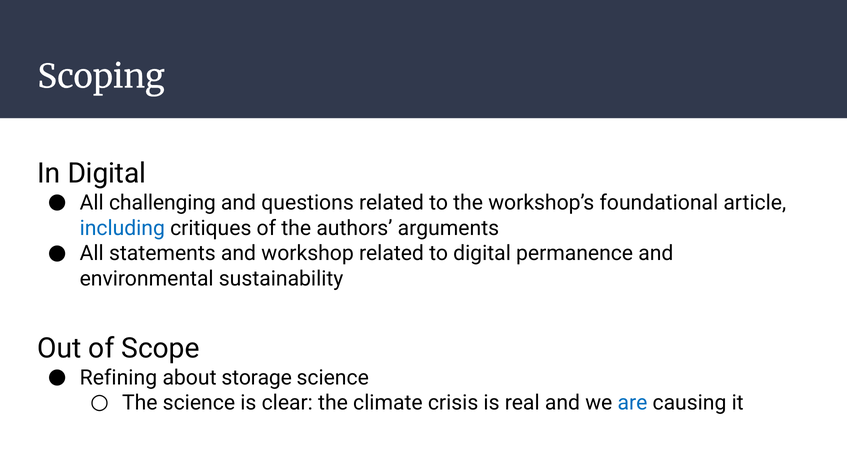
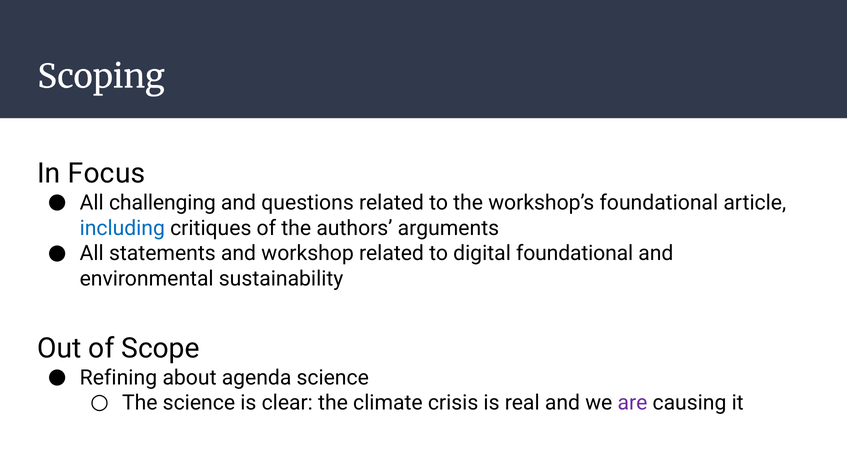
In Digital: Digital -> Focus
digital permanence: permanence -> foundational
storage: storage -> agenda
are colour: blue -> purple
